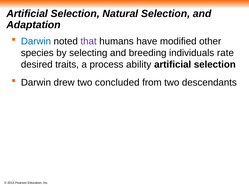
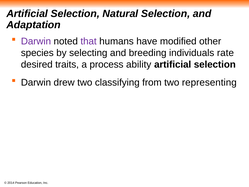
Darwin at (36, 41) colour: blue -> purple
concluded: concluded -> classifying
descendants: descendants -> representing
